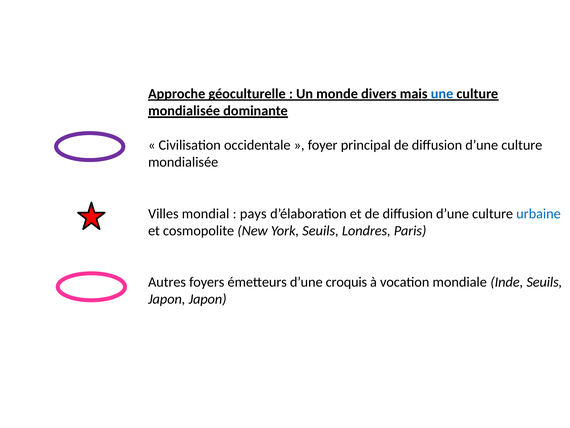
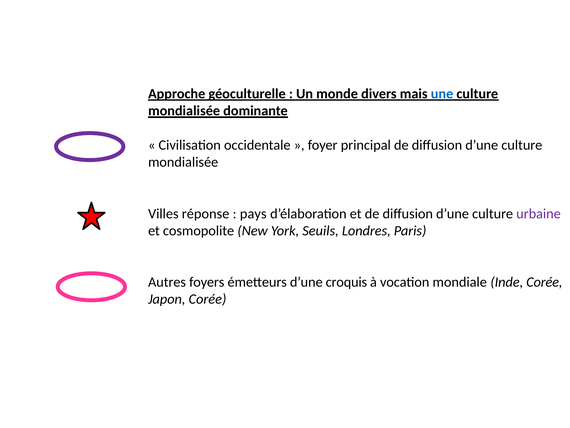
mondial: mondial -> réponse
urbaine colour: blue -> purple
Inde Seuils: Seuils -> Corée
Japon Japon: Japon -> Corée
